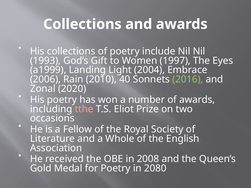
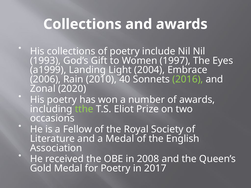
tthe colour: pink -> light green
a Whole: Whole -> Medal
2080: 2080 -> 2017
